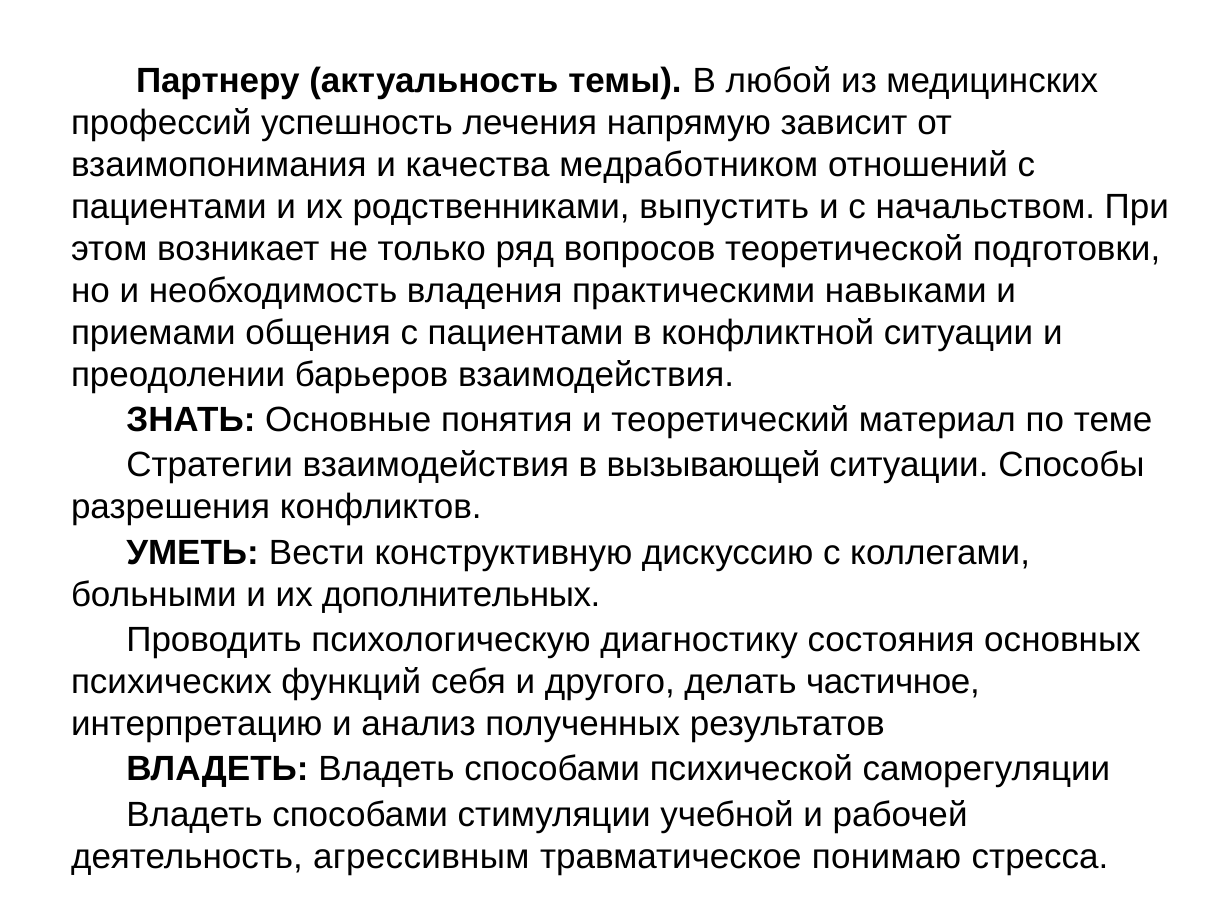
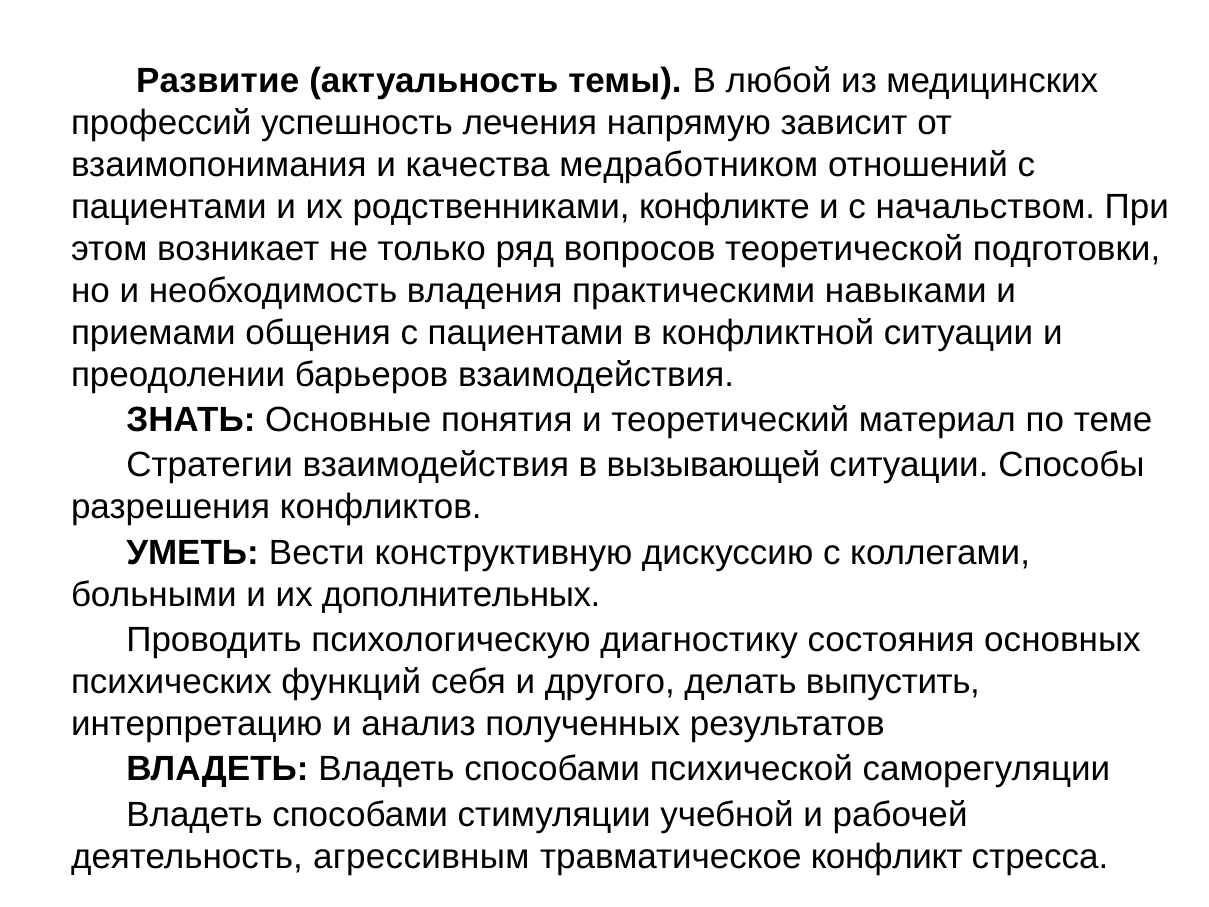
Партнеру: Партнеру -> Развитие
выпустить: выпустить -> конфликте
частичное: частичное -> выпустить
понимаю: понимаю -> конфликт
